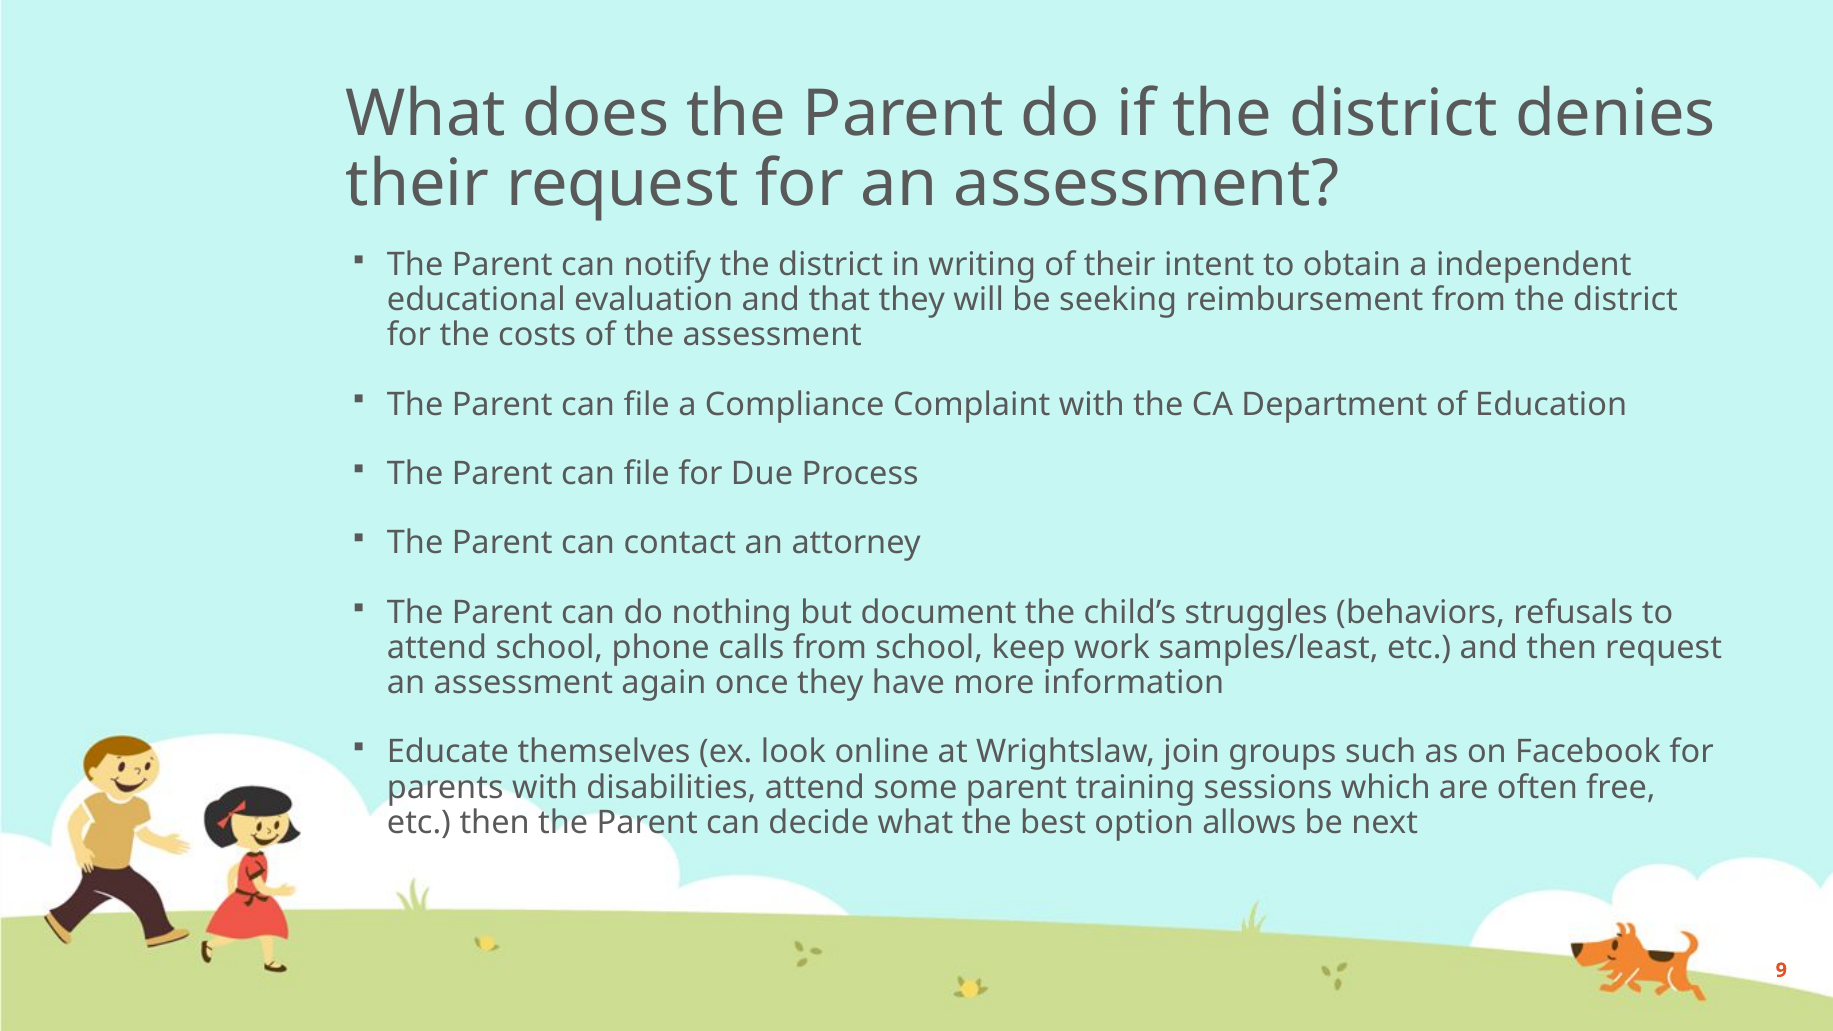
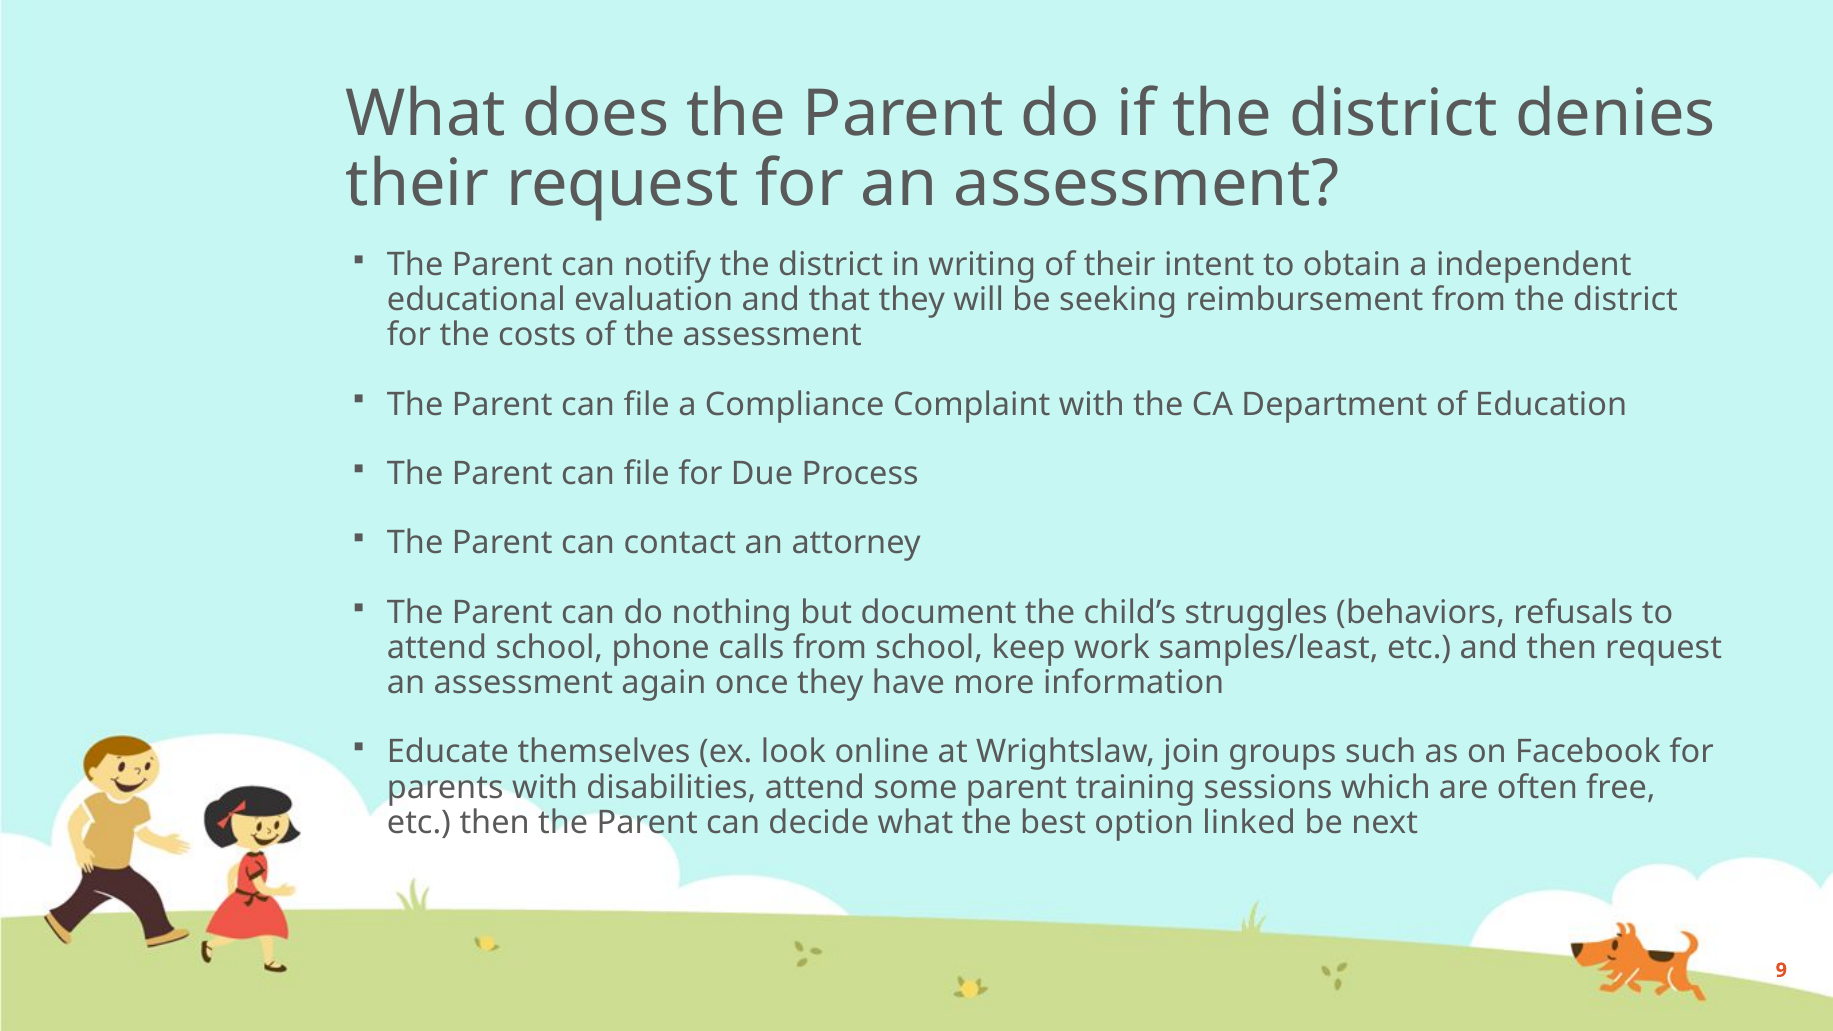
allows: allows -> linked
